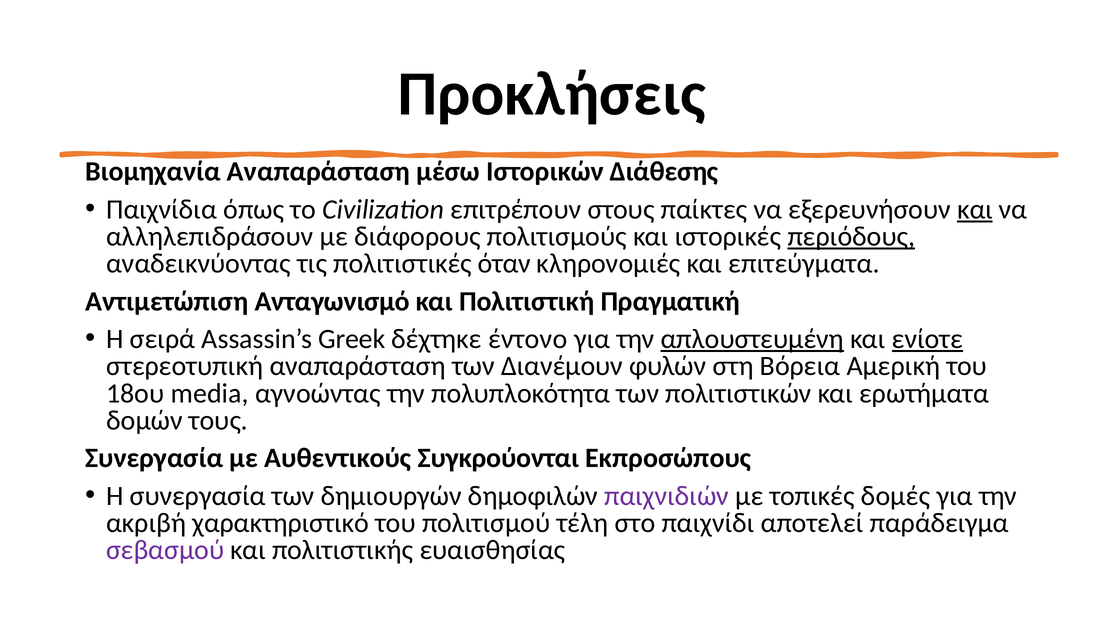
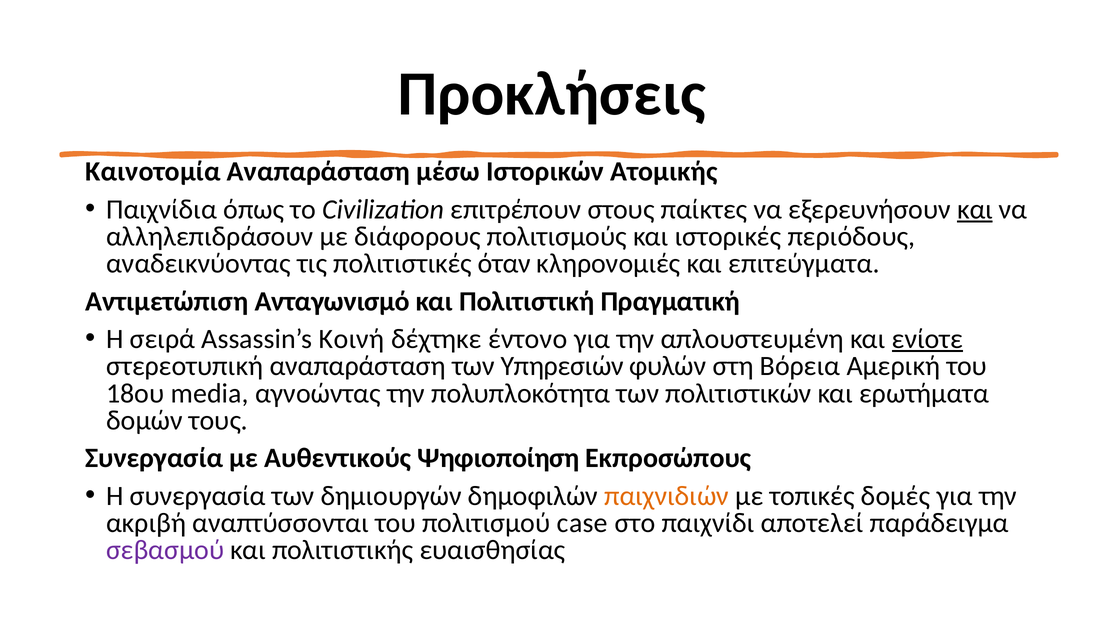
Βιομηχανία: Βιομηχανία -> Καινοτομία
Διάθεσης: Διάθεσης -> Ατομικής
περιόδους underline: present -> none
Greek: Greek -> Κοινή
απλουστευμένη underline: present -> none
Διανέμουν: Διανέμουν -> Υπηρεσιών
Συγκρούονται: Συγκρούονται -> Ψηφιοποίηση
παιχνιδιών colour: purple -> orange
χαρακτηριστικό: χαρακτηριστικό -> αναπτύσσονται
τέλη: τέλη -> case
